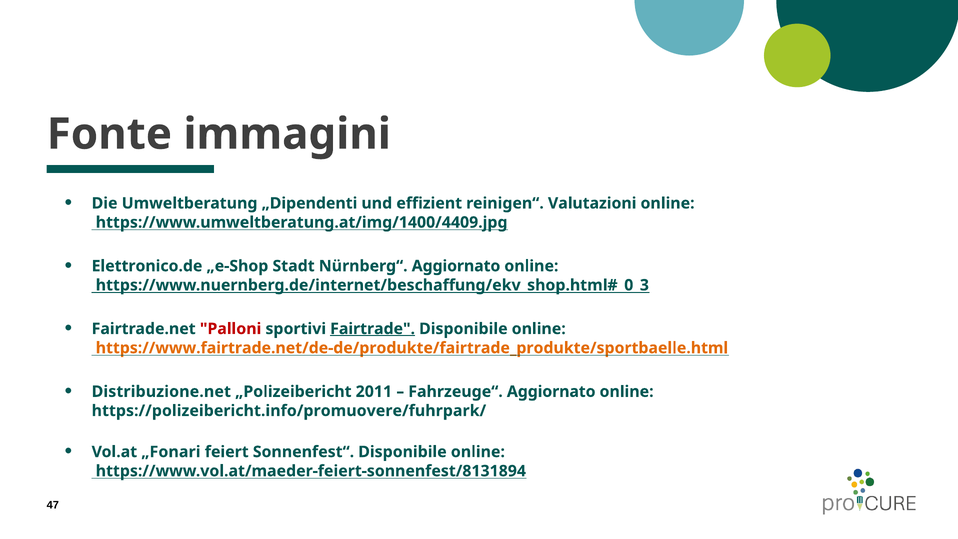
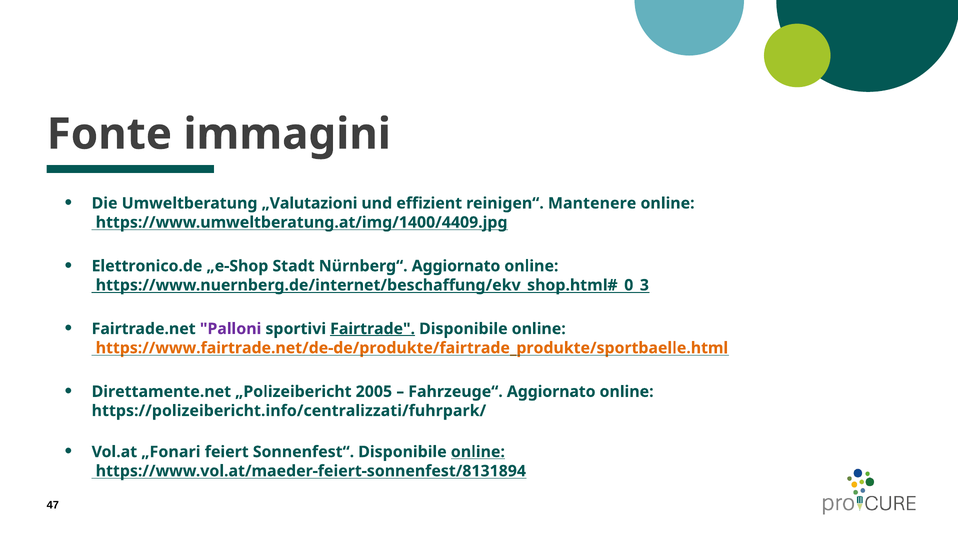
„Dipendenti: „Dipendenti -> „Valutazioni
Valutazioni: Valutazioni -> Mantenere
Palloni colour: red -> purple
Distribuzione.net: Distribuzione.net -> Direttamente.net
2011: 2011 -> 2005
https://polizeibericht.info/promuovere/fuhrpark/: https://polizeibericht.info/promuovere/fuhrpark/ -> https://polizeibericht.info/centralizzati/fuhrpark/
online at (478, 452) underline: none -> present
